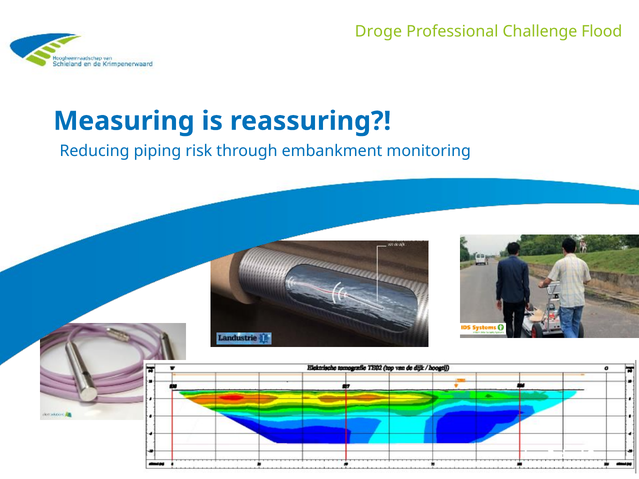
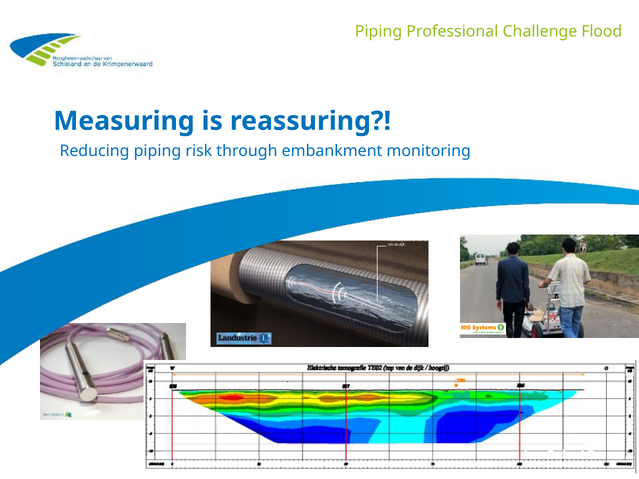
Droge at (378, 31): Droge -> Piping
